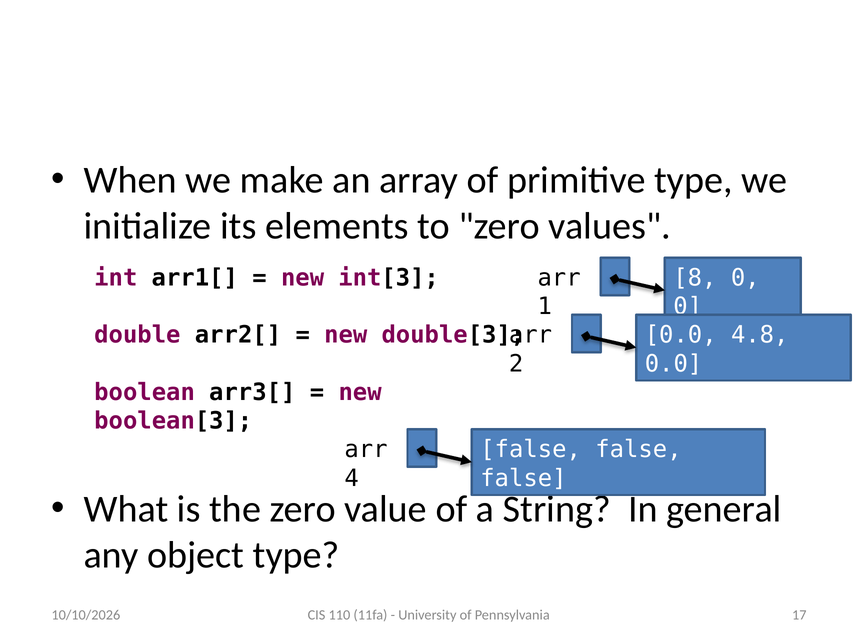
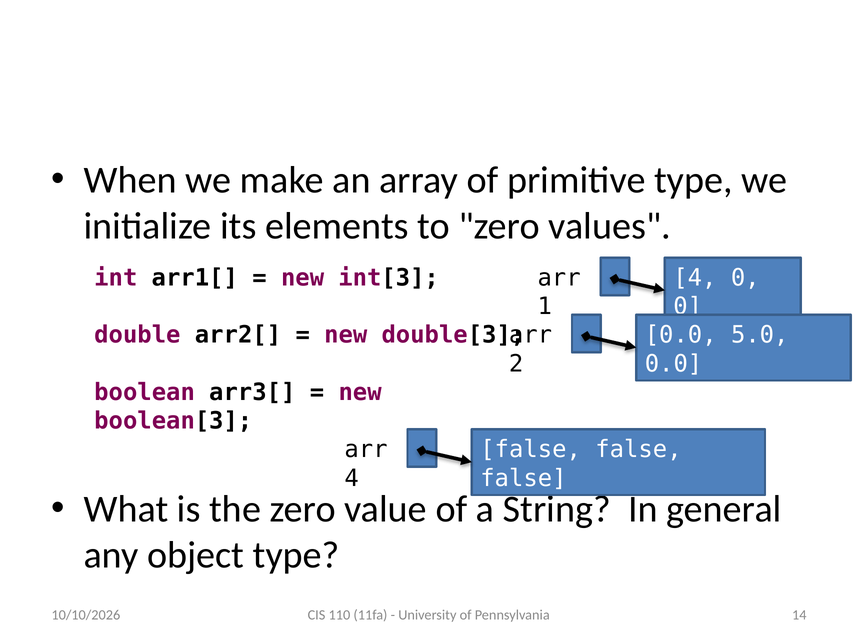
8 at (695, 278): 8 -> 4
4.8: 4.8 -> 5.0
17: 17 -> 14
